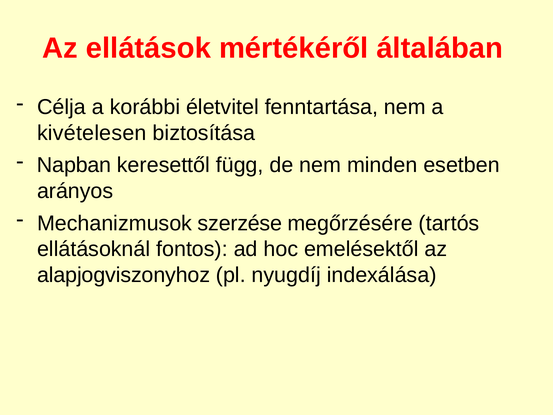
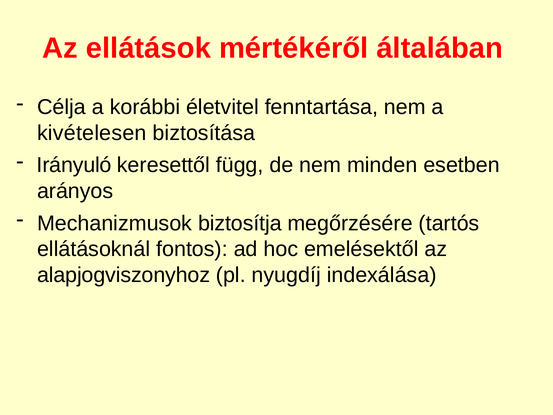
Napban: Napban -> Irányuló
szerzése: szerzése -> biztosítja
